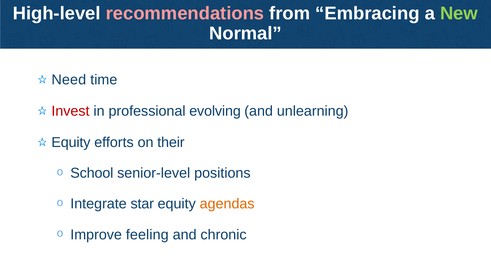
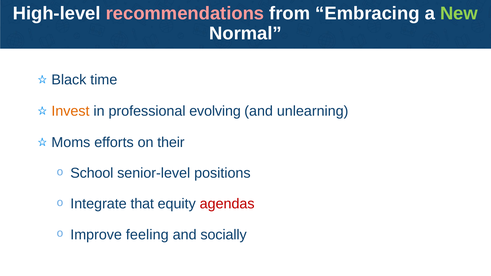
Need: Need -> Black
Invest colour: red -> orange
Equity at (71, 143): Equity -> Moms
star: star -> that
agendas colour: orange -> red
chronic: chronic -> socially
